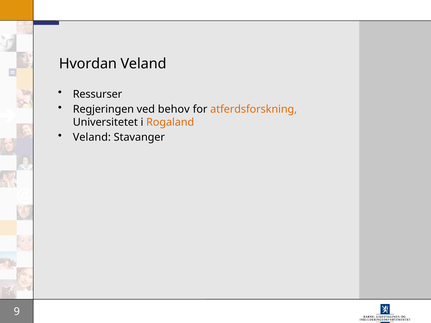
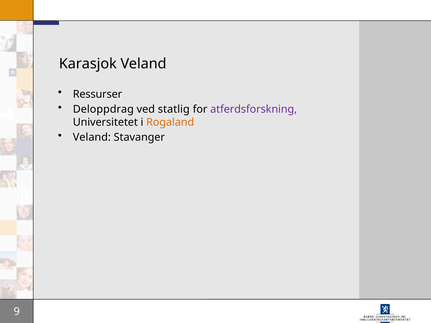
Hvordan: Hvordan -> Karasjok
Regjeringen: Regjeringen -> Deloppdrag
behov: behov -> statlig
atferdsforskning colour: orange -> purple
